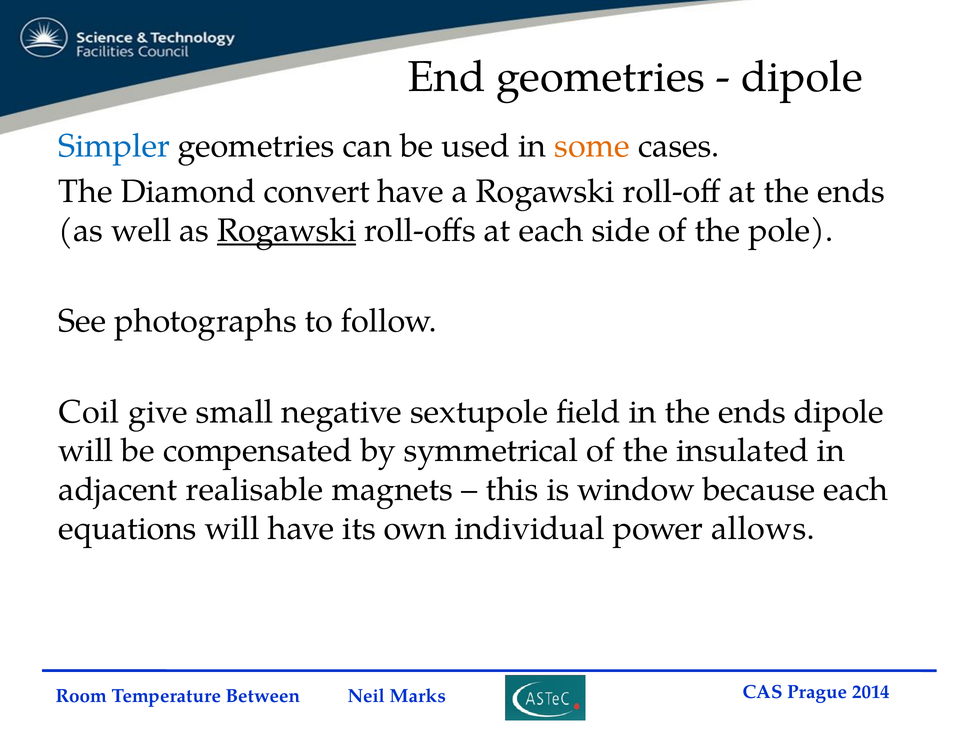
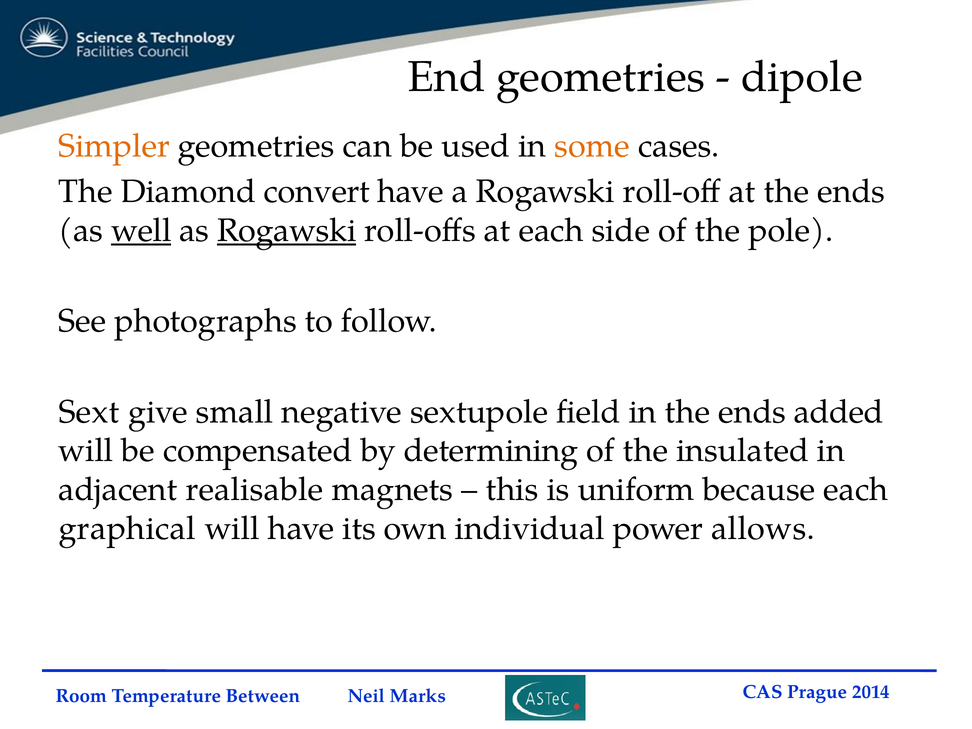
Simpler colour: blue -> orange
well underline: none -> present
Coil: Coil -> Sext
ends dipole: dipole -> added
symmetrical: symmetrical -> determining
window: window -> uniform
equations: equations -> graphical
